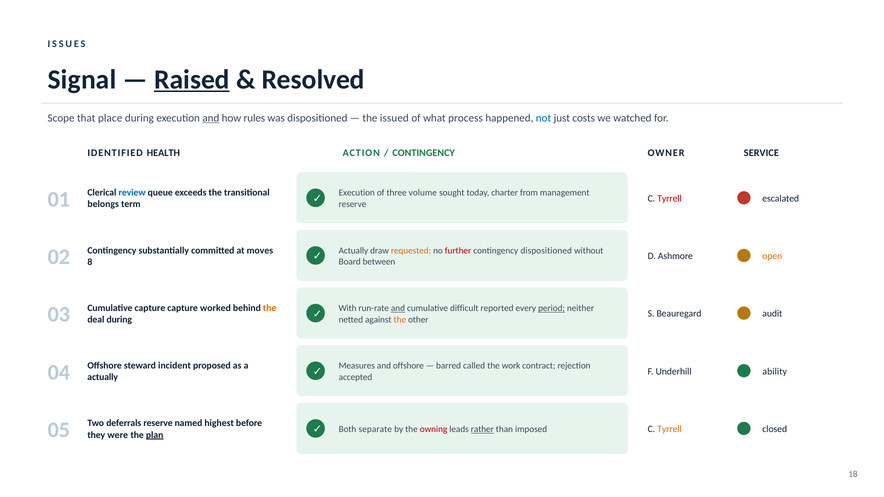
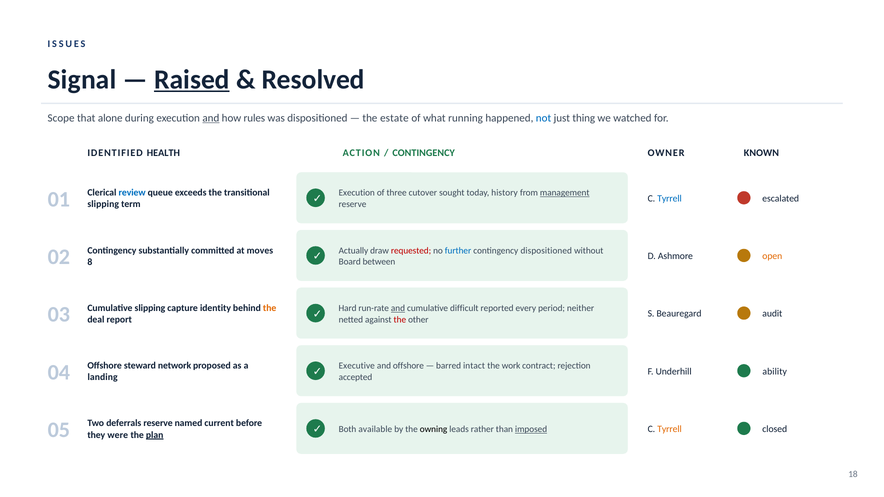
place: place -> alone
issued: issued -> estate
process: process -> running
costs: costs -> thing
SERVICE: SERVICE -> KNOWN
volume: volume -> cutover
charter: charter -> history
management underline: none -> present
Tyrrell at (670, 199) colour: red -> blue
belongs at (103, 204): belongs -> slipping
requested colour: orange -> red
further colour: red -> blue
Cumulative capture: capture -> slipping
worked: worked -> identity
With: With -> Hard
period underline: present -> none
deal during: during -> report
the at (400, 320) colour: orange -> red
incident: incident -> network
Measures: Measures -> Executive
called: called -> intact
actually at (103, 377): actually -> landing
highest: highest -> current
separate: separate -> available
owning colour: red -> black
rather underline: present -> none
imposed underline: none -> present
